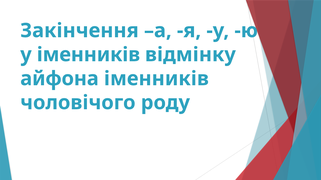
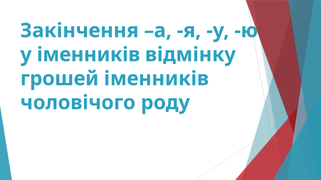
айфона: айфона -> грошей
